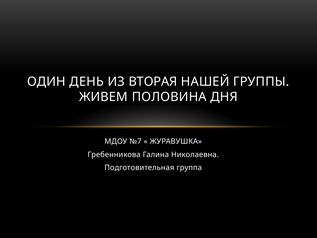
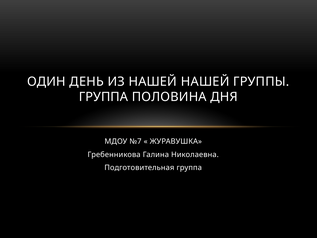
ИЗ ВТОРАЯ: ВТОРАЯ -> НАШЕЙ
ЖИВЕМ at (103, 97): ЖИВЕМ -> ГРУППА
